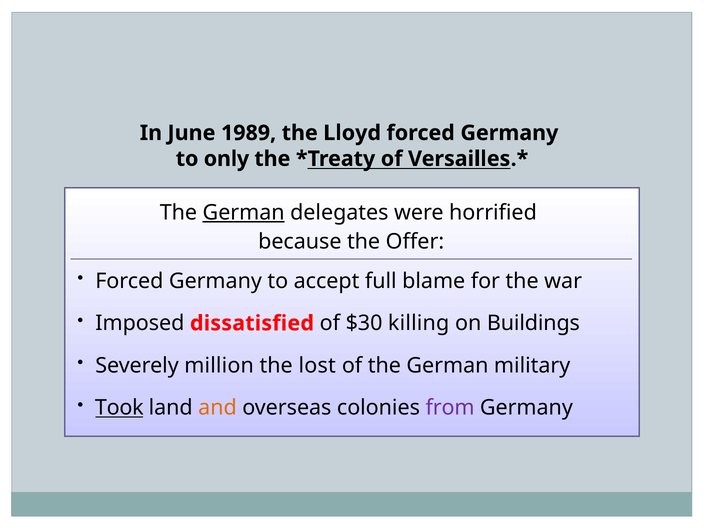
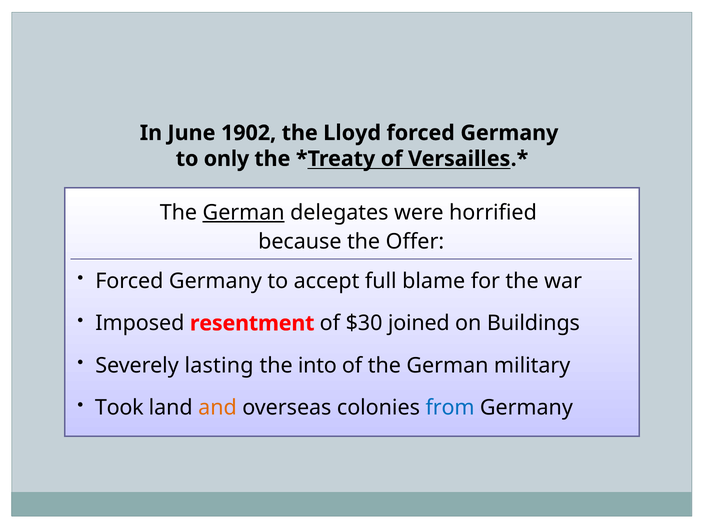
1989: 1989 -> 1902
dissatisfied: dissatisfied -> resentment
killing: killing -> joined
million: million -> lasting
lost: lost -> into
Took underline: present -> none
from colour: purple -> blue
